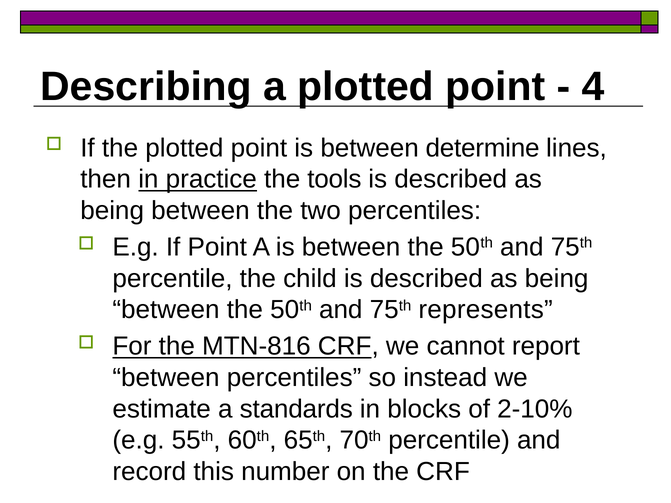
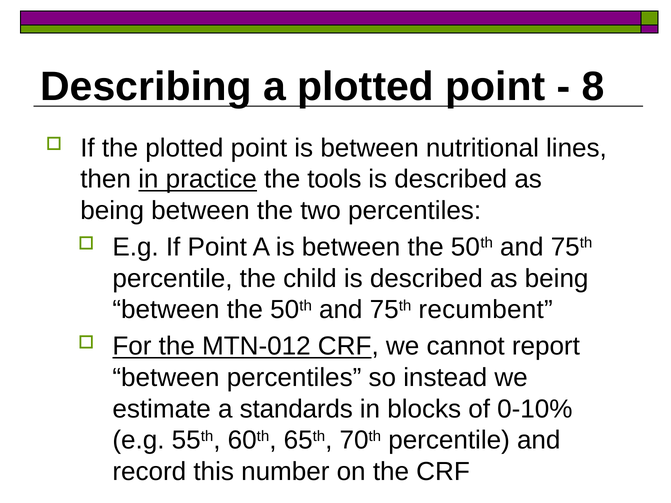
4: 4 -> 8
determine: determine -> nutritional
represents: represents -> recumbent
MTN-816: MTN-816 -> MTN-012
2-10%: 2-10% -> 0-10%
